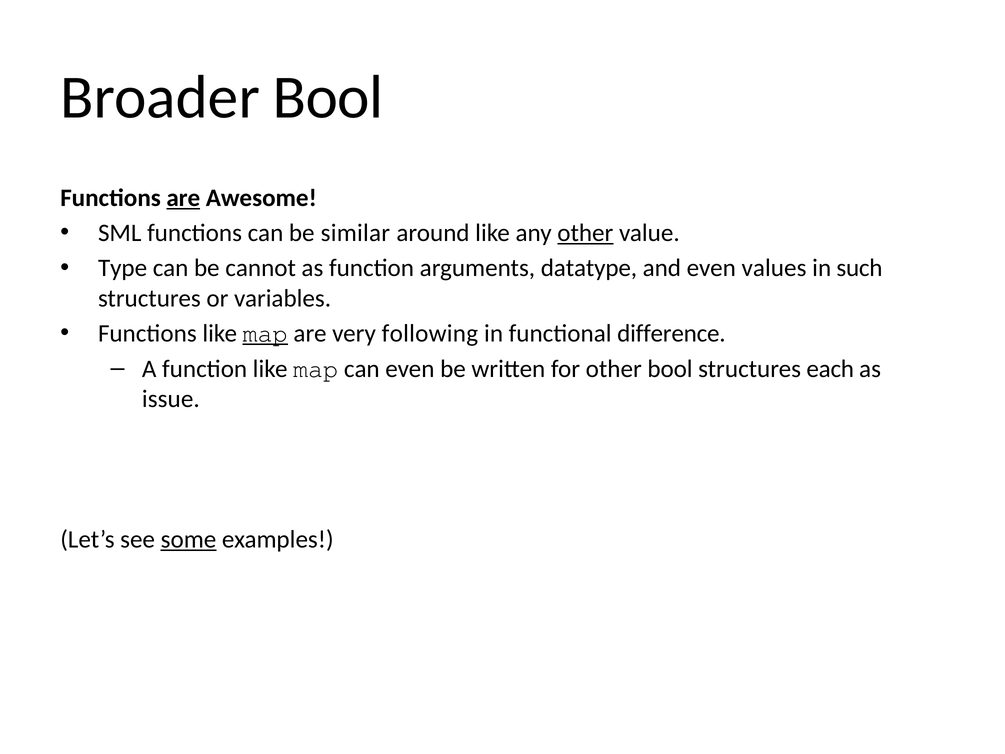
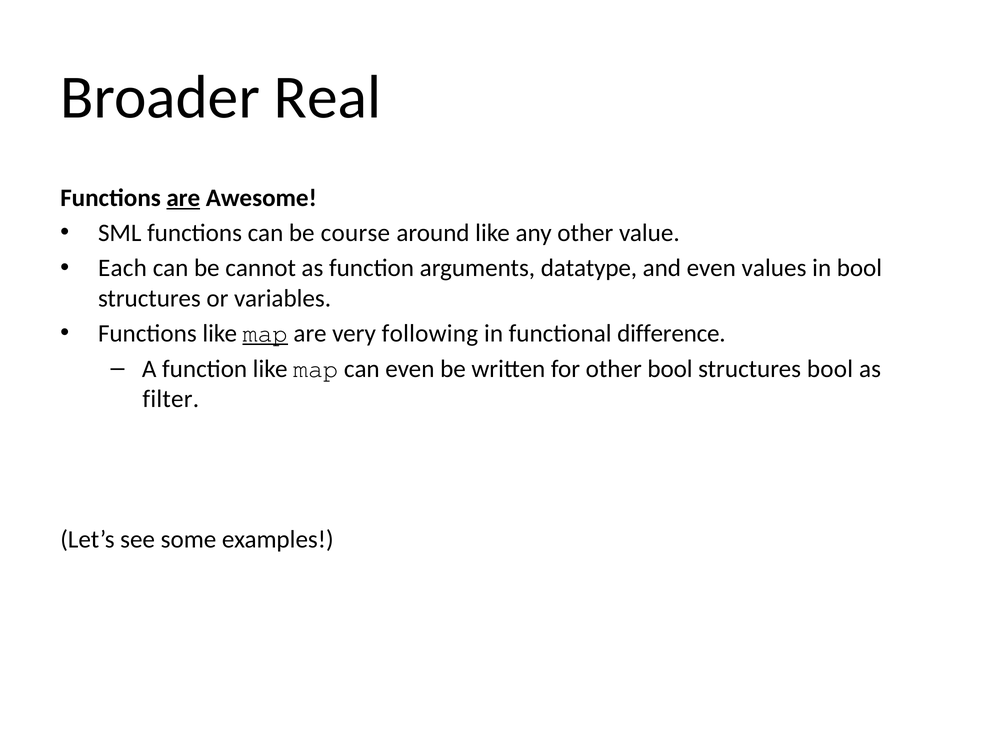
Broader Bool: Bool -> Real
similar: similar -> course
other at (585, 233) underline: present -> none
Type: Type -> Each
in such: such -> bool
structures each: each -> bool
issue: issue -> filter
some underline: present -> none
